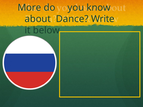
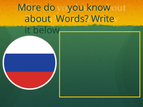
Dance: Dance -> Words
